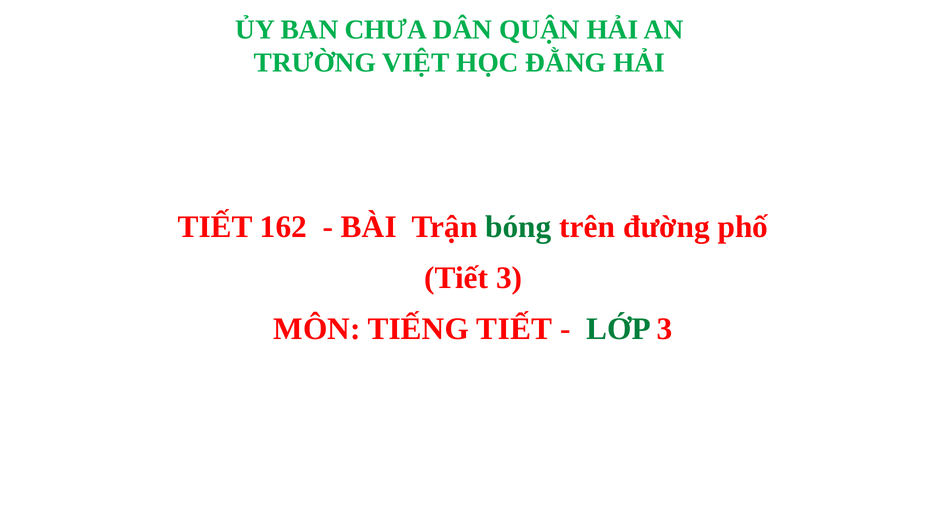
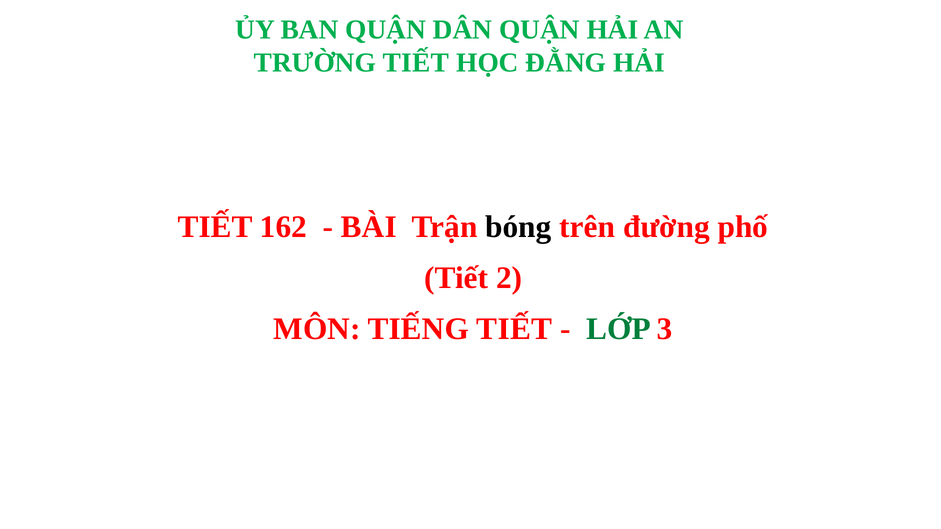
BAN CHƯA: CHƯA -> QUẬN
TRƯỜNG VIỆT: VIỆT -> TIẾT
bóng colour: green -> black
Tiết 3: 3 -> 2
